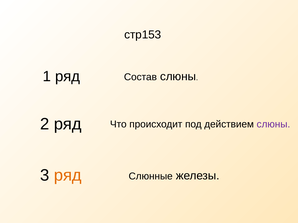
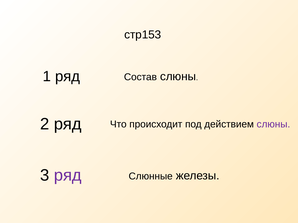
ряд at (68, 176) colour: orange -> purple
